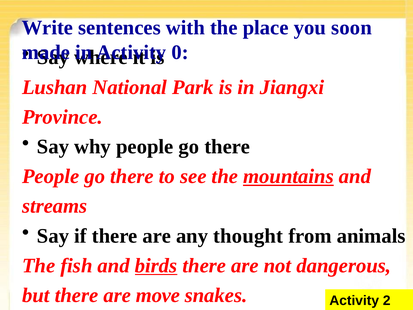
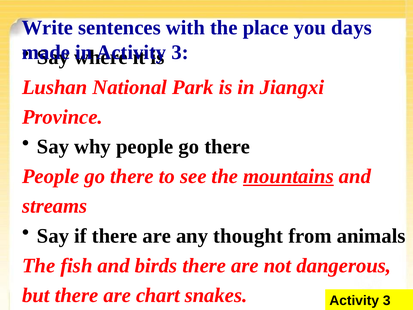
soon: soon -> days
0 at (180, 52): 0 -> 3
birds underline: present -> none
move: move -> chart
2 at (387, 300): 2 -> 3
